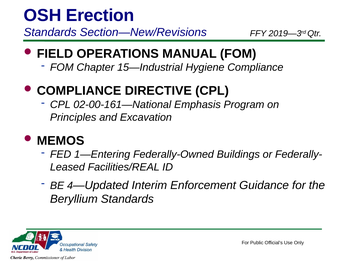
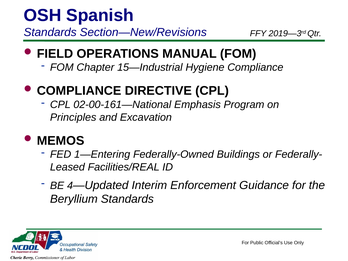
Erection: Erection -> Spanish
